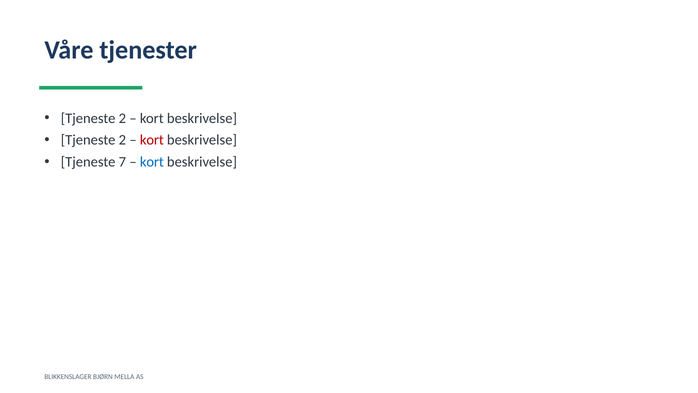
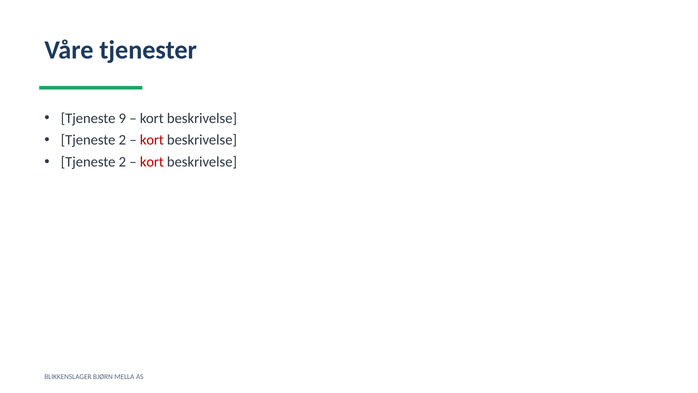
2 at (122, 118): 2 -> 9
7 at (122, 162): 7 -> 2
kort at (152, 162) colour: blue -> red
